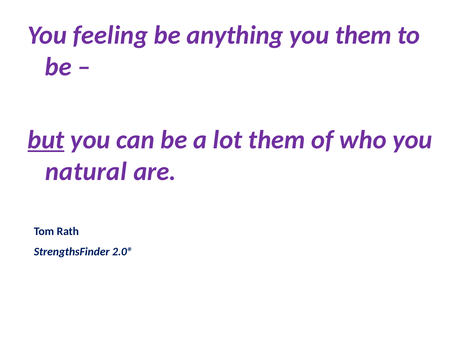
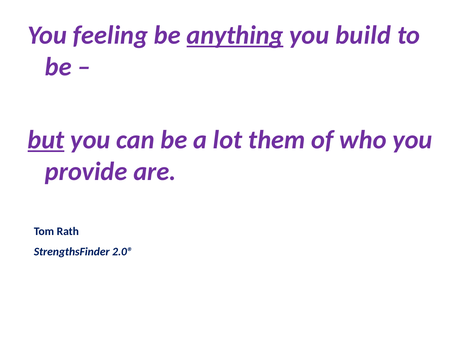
anything underline: none -> present
you them: them -> build
natural: natural -> provide
